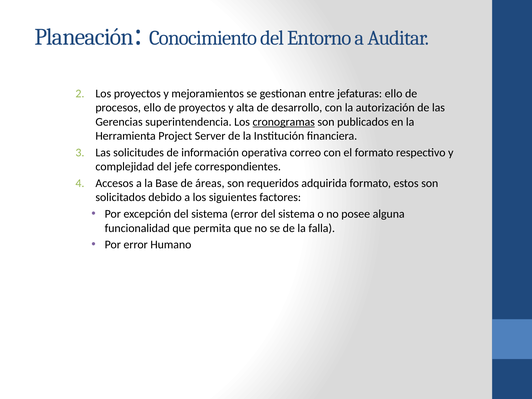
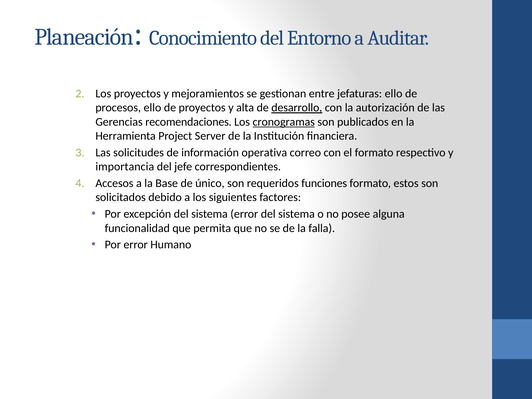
desarrollo underline: none -> present
superintendencia: superintendencia -> recomendaciones
complejidad: complejidad -> importancia
áreas: áreas -> único
adquirida: adquirida -> funciones
